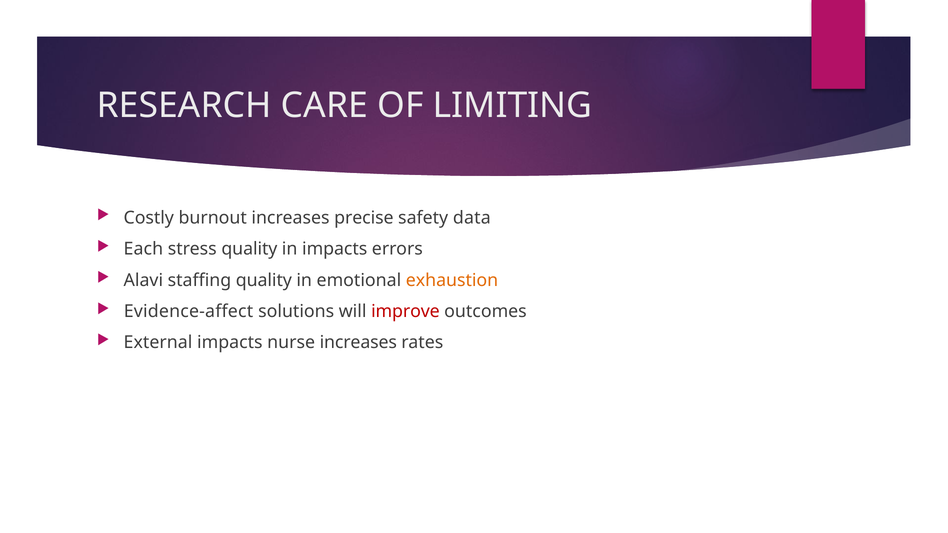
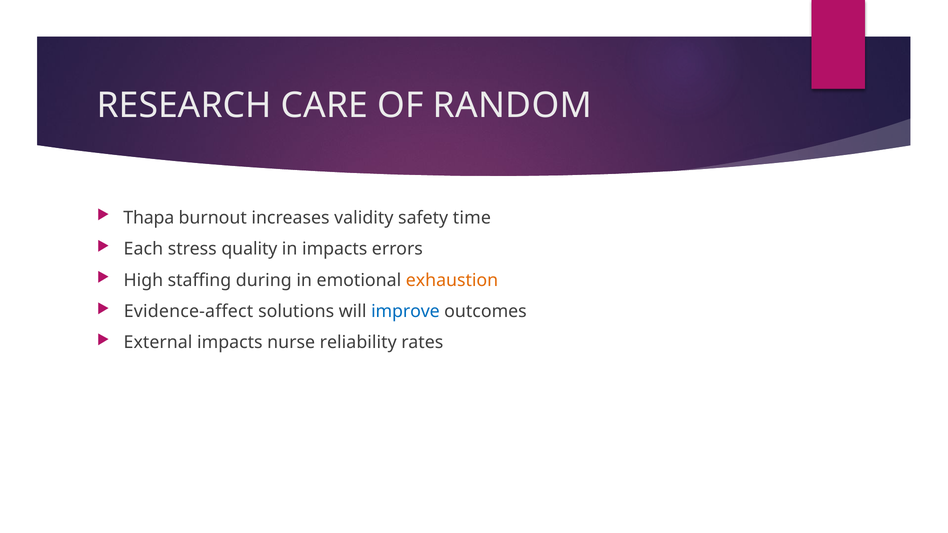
LIMITING: LIMITING -> RANDOM
Costly: Costly -> Thapa
precise: precise -> validity
data: data -> time
Alavi: Alavi -> High
staffing quality: quality -> during
improve colour: red -> blue
nurse increases: increases -> reliability
